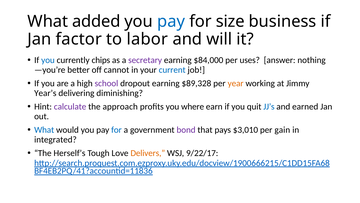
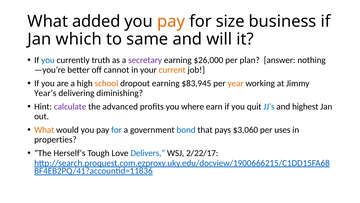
pay at (171, 21) colour: blue -> orange
factor: factor -> which
labor: labor -> same
chips: chips -> truth
$84,000: $84,000 -> $26,000
uses: uses -> plan
current colour: blue -> orange
school colour: purple -> orange
$89,328: $89,328 -> $83,945
approach: approach -> advanced
earned: earned -> highest
What at (44, 130) colour: blue -> orange
bond colour: purple -> blue
$3,010: $3,010 -> $3,060
gain: gain -> uses
integrated: integrated -> properties
Delivers colour: orange -> blue
9/22/17: 9/22/17 -> 2/22/17
